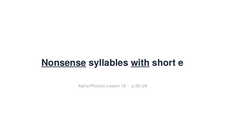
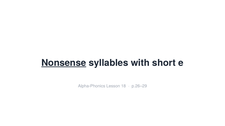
with underline: present -> none
